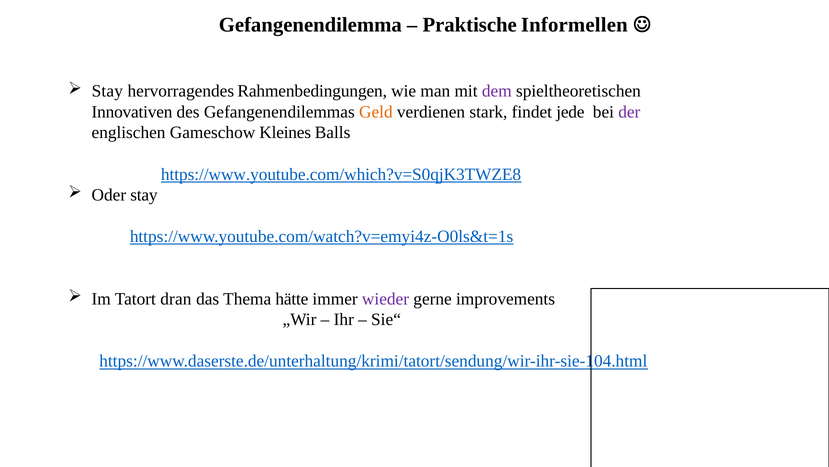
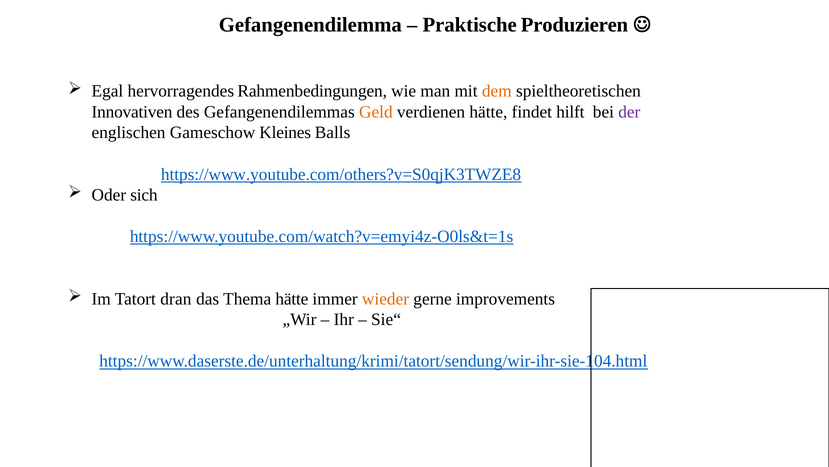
Informellen: Informellen -> Produzieren
Stay at (107, 91): Stay -> Egal
dem colour: purple -> orange
verdienen stark: stark -> hätte
jede: jede -> hilft
https://www.youtube.com/which?v=S0qjK3TWZE8: https://www.youtube.com/which?v=S0qjK3TWZE8 -> https://www.youtube.com/others?v=S0qjK3TWZE8
Oder stay: stay -> sich
wieder colour: purple -> orange
